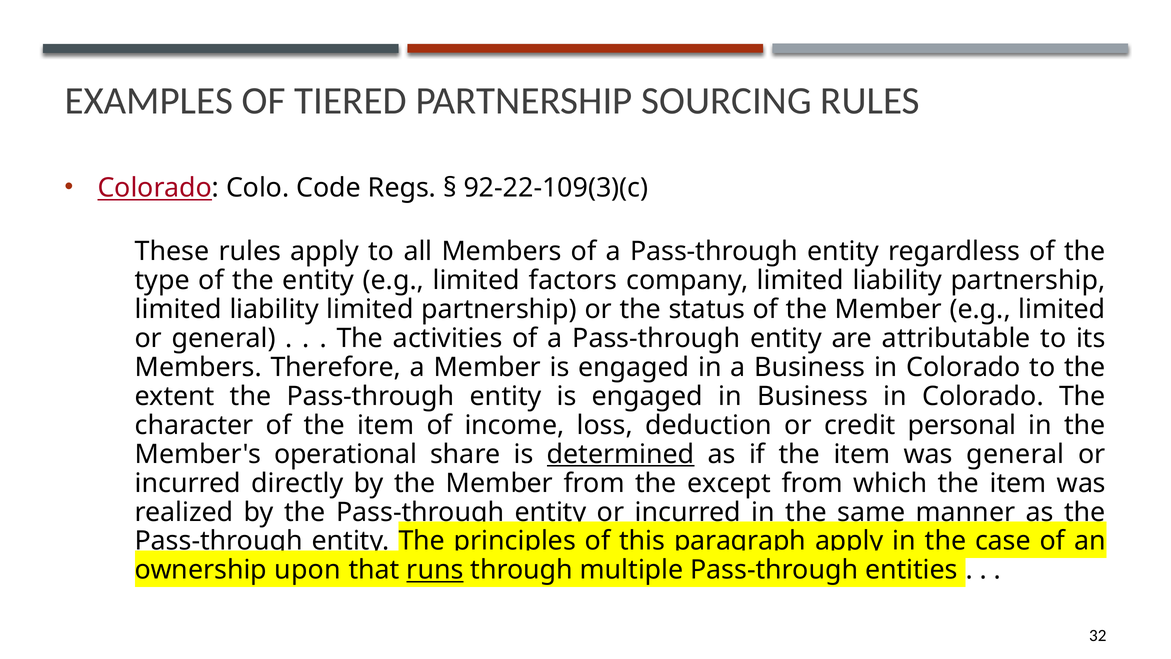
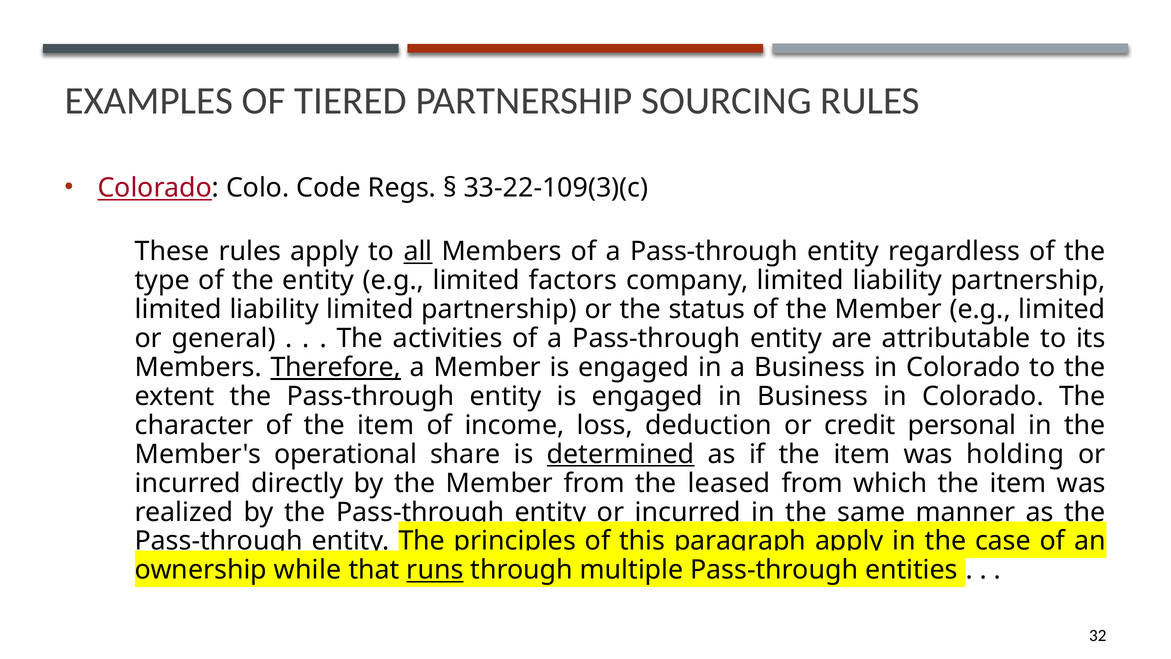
92-22-109(3)(c: 92-22-109(3)(c -> 33-22-109(3)(c
all underline: none -> present
Therefore underline: none -> present
was general: general -> holding
except: except -> leased
upon: upon -> while
